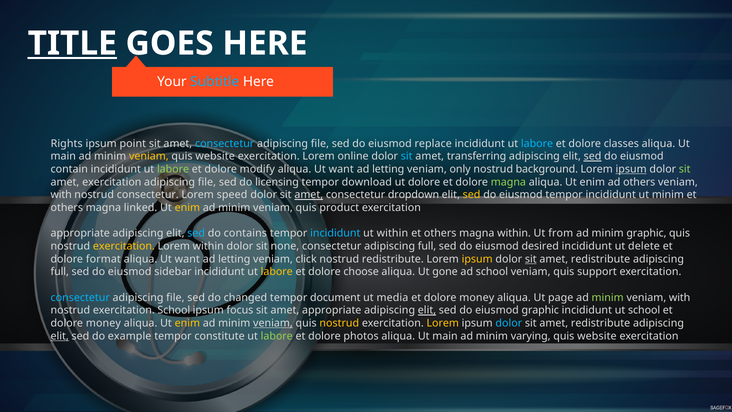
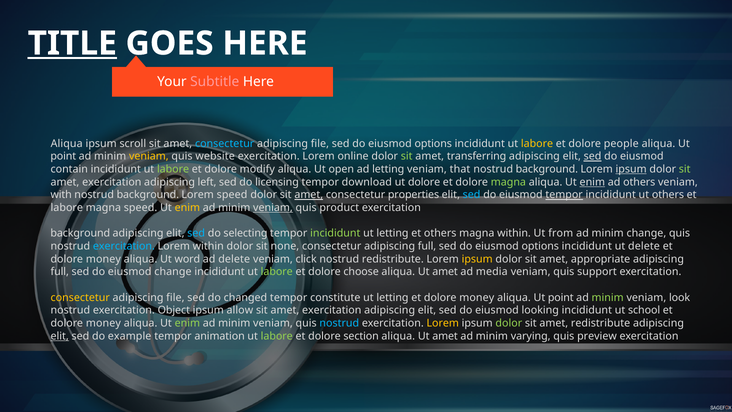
Subtitle colour: light blue -> pink
Rights at (67, 144): Rights -> Aliqua
point: point -> scroll
replace at (433, 144): replace -> options
labore at (537, 144) colour: light blue -> yellow
classes: classes -> people
main at (63, 156): main -> point
sit at (407, 156) colour: light blue -> light green
want at (341, 169): want -> open
only: only -> that
file at (207, 182): file -> left
enim at (592, 182) underline: none -> present
consectetur at (148, 195): consectetur -> background
dropdown: dropdown -> properties
sed at (472, 195) colour: yellow -> light blue
tempor at (564, 195) underline: none -> present
ut minim: minim -> others
others at (67, 208): others -> labore
magna linked: linked -> speed
veniam at (273, 208) underline: none -> present
appropriate at (80, 233): appropriate -> background
contains: contains -> selecting
incididunt at (335, 233) colour: light blue -> light green
within at (392, 233): within -> letting
minim graphic: graphic -> change
exercitation at (124, 246) colour: yellow -> light blue
desired at (540, 246): desired -> options
format at (103, 259): format -> money
want at (187, 259): want -> word
letting at (234, 259): letting -> delete
sit at (531, 259) underline: present -> none
redistribute at (601, 259): redistribute -> appropriate
eiusmod sidebar: sidebar -> change
labore at (277, 272) colour: yellow -> light green
gone at (445, 272): gone -> amet
ad school: school -> media
consectetur at (80, 297) colour: light blue -> yellow
document: document -> constitute
media at (392, 297): media -> letting
page at (561, 297): page -> point
with at (680, 297): with -> look
exercitation School: School -> Object
focus: focus -> allow
appropriate at (332, 310): appropriate -> exercitation
elit at (427, 310) underline: present -> none
eiusmod graphic: graphic -> looking
enim at (187, 323) colour: yellow -> light green
veniam at (273, 323) underline: present -> none
nostrud at (339, 323) colour: yellow -> light blue
dolor at (509, 323) colour: light blue -> light green
constitute: constitute -> animation
photos: photos -> section
main at (445, 336): main -> amet
website at (597, 336): website -> preview
